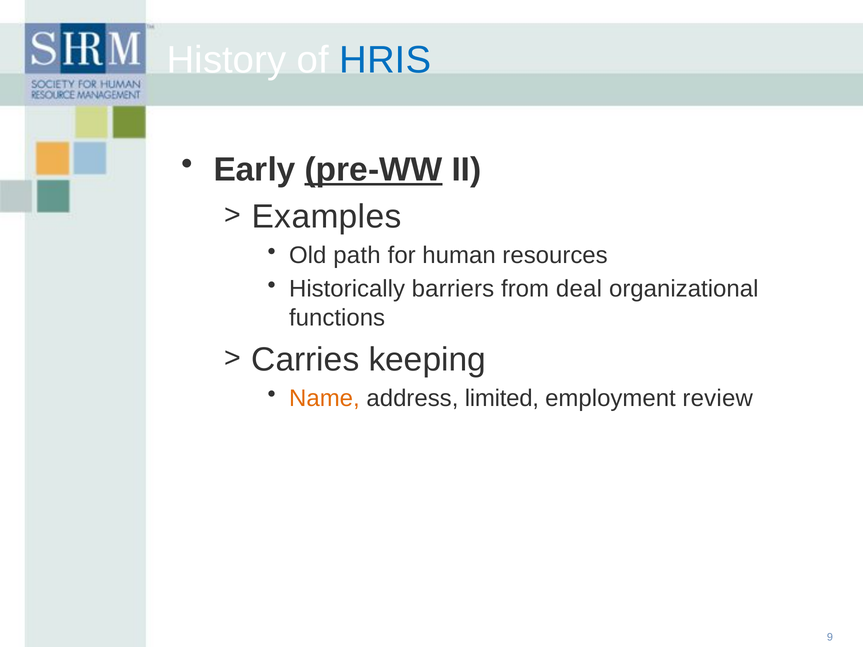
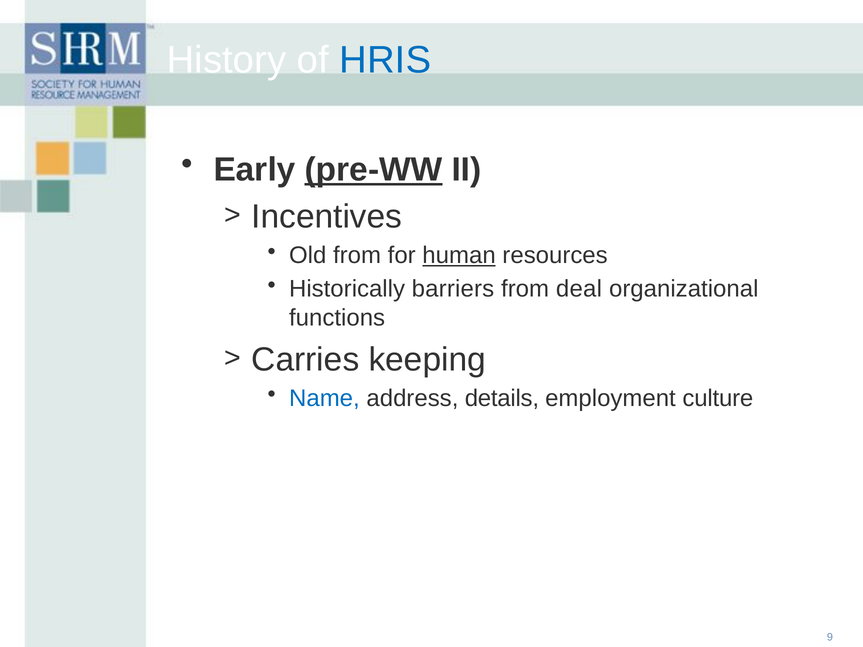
Examples: Examples -> Incentives
Old path: path -> from
human underline: none -> present
Name colour: orange -> blue
limited: limited -> details
review: review -> culture
